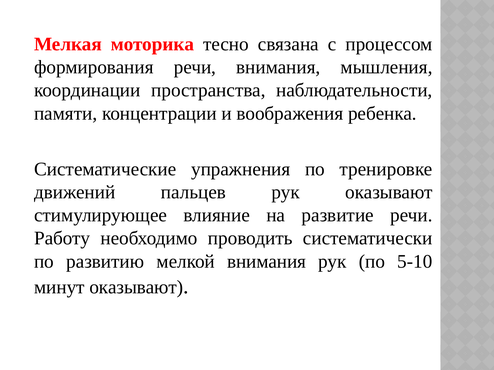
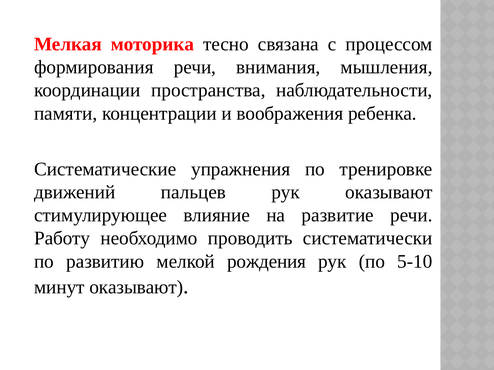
мелкой внимания: внимания -> рождения
